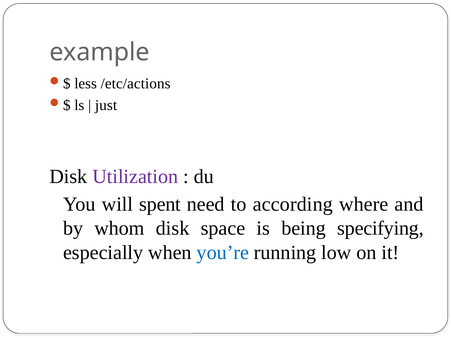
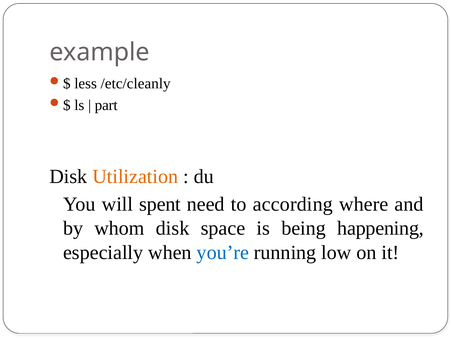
/etc/actions: /etc/actions -> /etc/cleanly
just: just -> part
Utilization colour: purple -> orange
specifying: specifying -> happening
